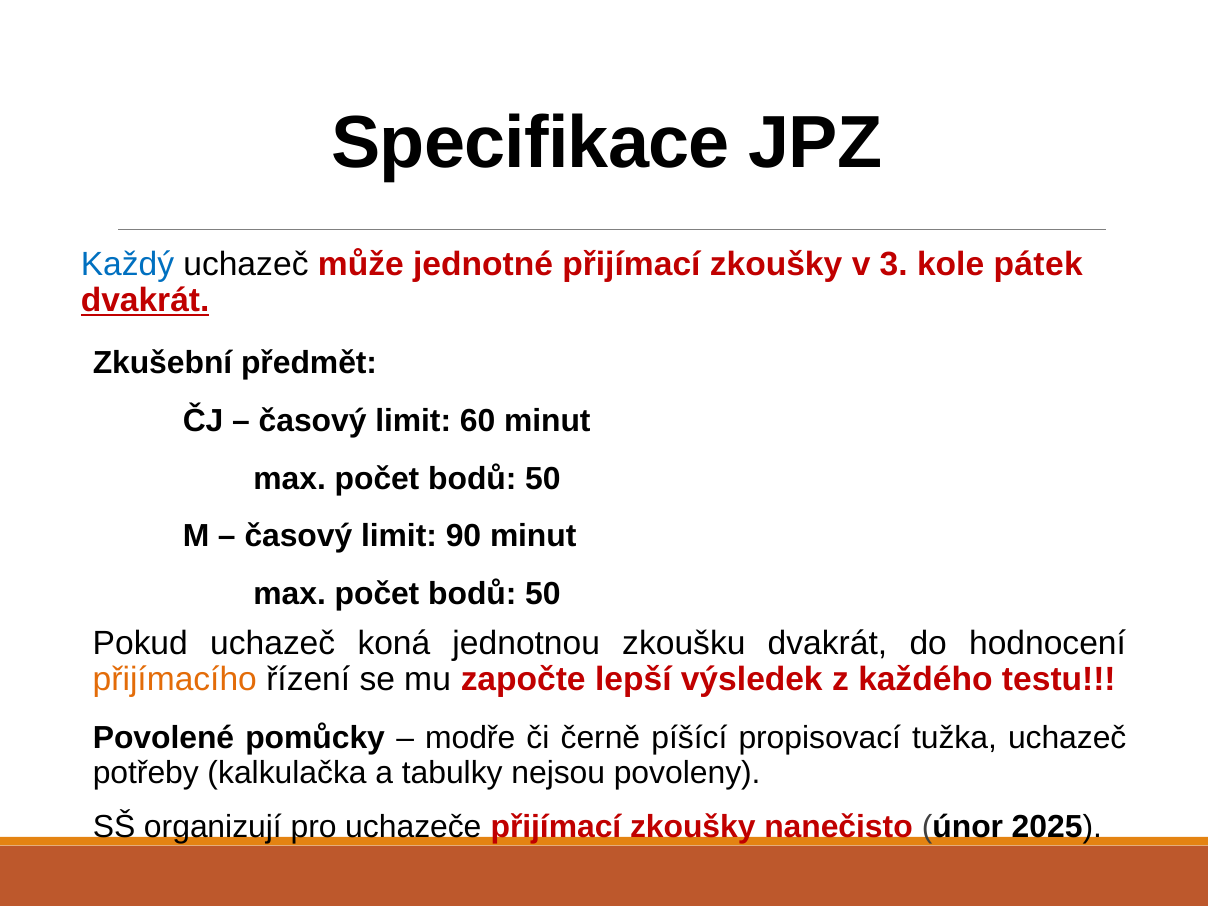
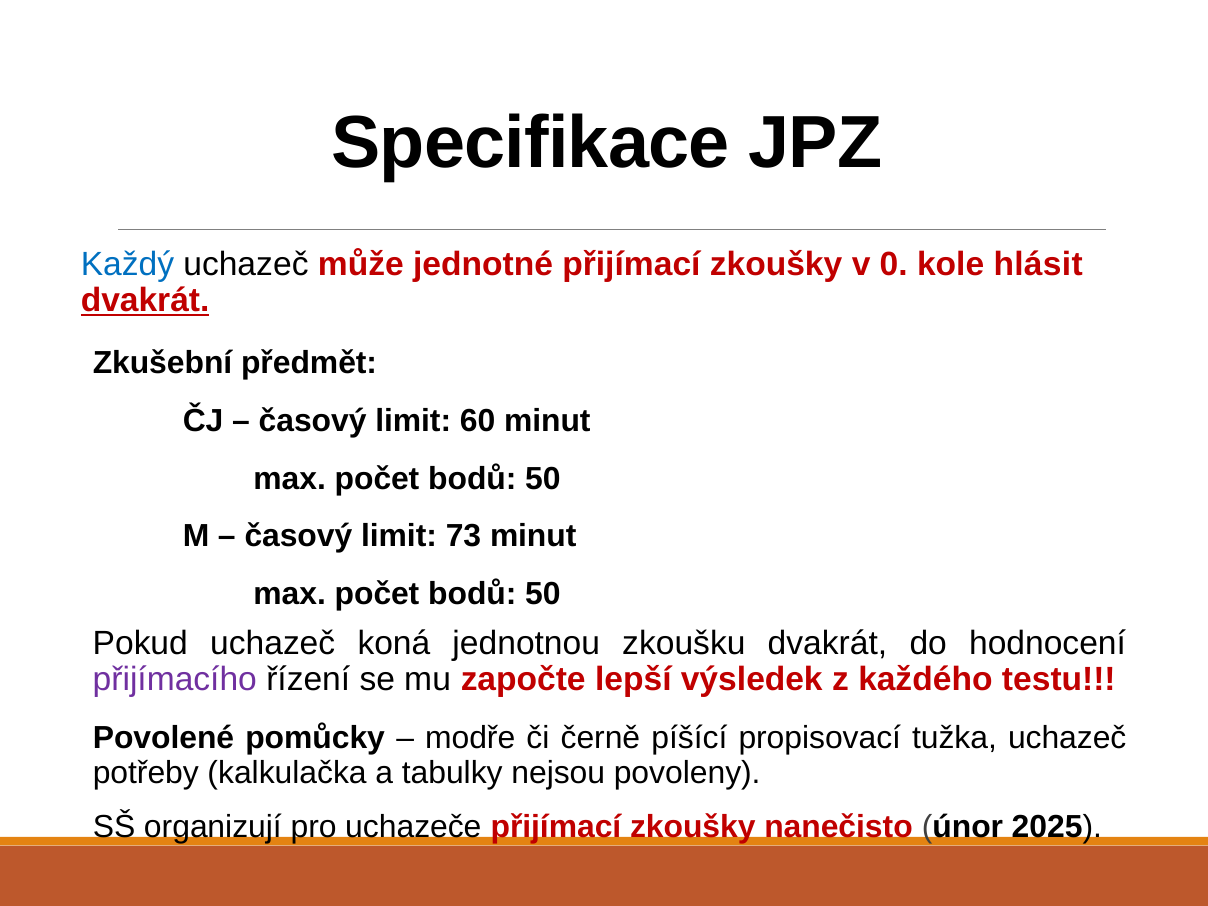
3: 3 -> 0
pátek: pátek -> hlásit
90: 90 -> 73
přijímacího colour: orange -> purple
